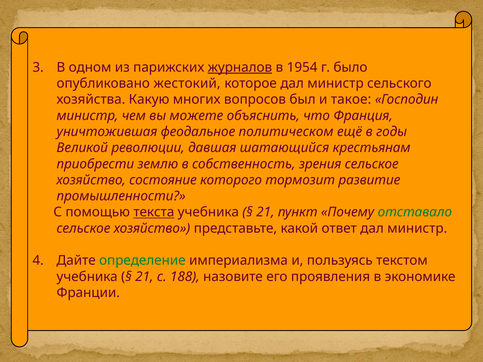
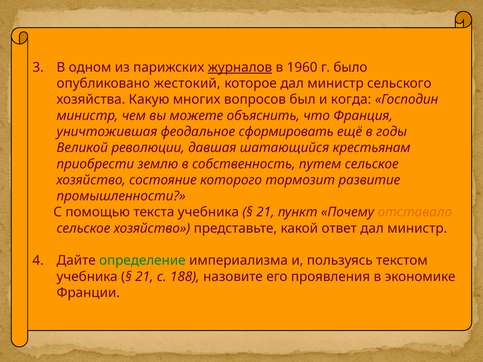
1954: 1954 -> 1960
такое: такое -> когда
политическом: политическом -> сформировать
зрения: зрения -> путем
текста underline: present -> none
отставало colour: green -> orange
